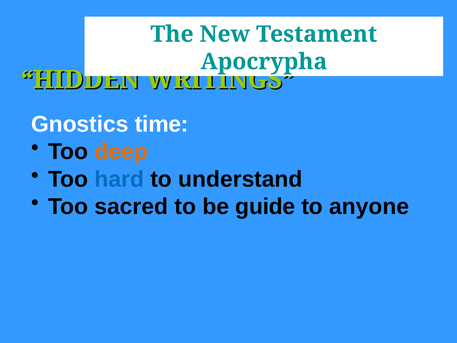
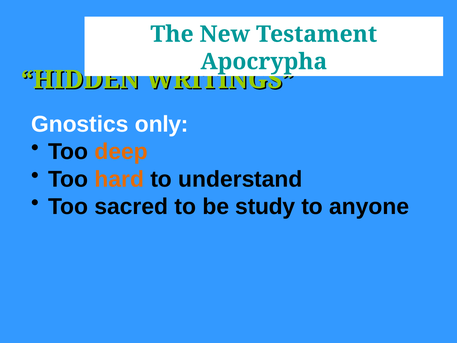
time: time -> only
hard colour: blue -> orange
guide: guide -> study
